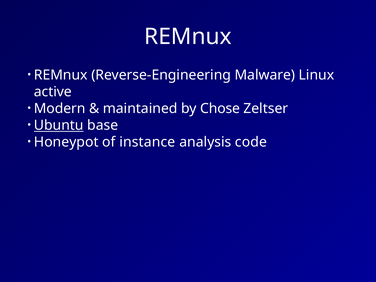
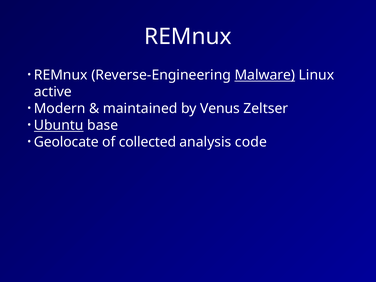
Malware underline: none -> present
Chose: Chose -> Venus
Honeypot: Honeypot -> Geolocate
instance: instance -> collected
